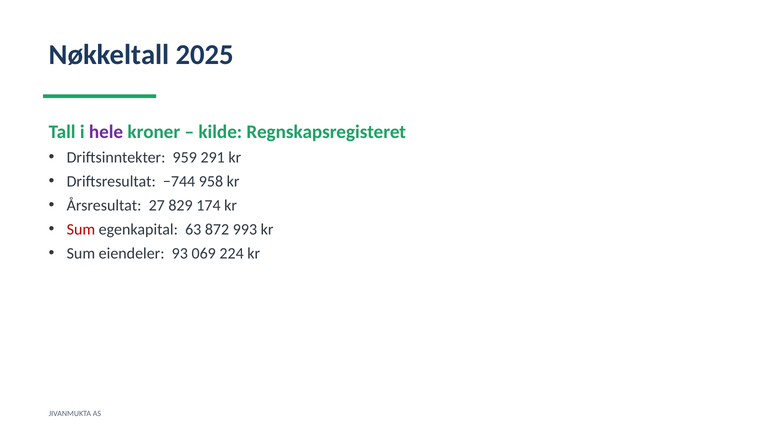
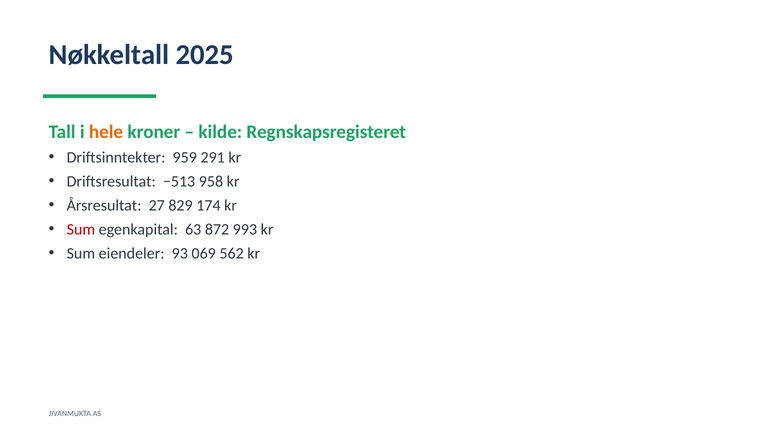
hele colour: purple -> orange
−744: −744 -> −513
224: 224 -> 562
